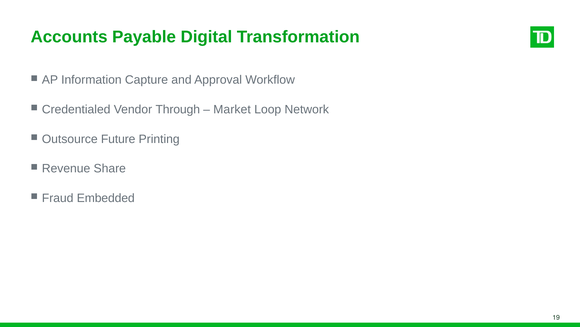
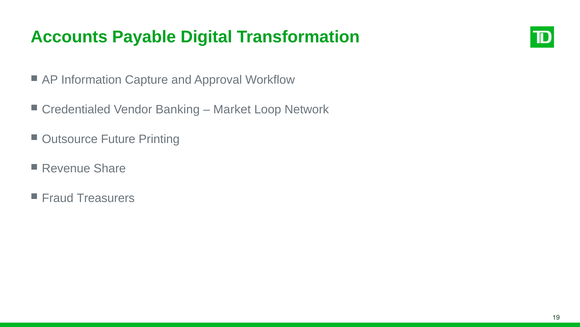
Through: Through -> Banking
Embedded: Embedded -> Treasurers
